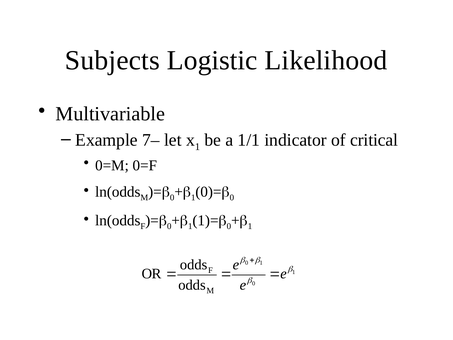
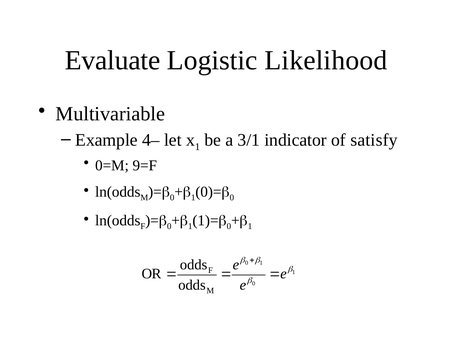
Subjects: Subjects -> Evaluate
7–: 7– -> 4–
1/1: 1/1 -> 3/1
critical: critical -> satisfy
0=F: 0=F -> 9=F
